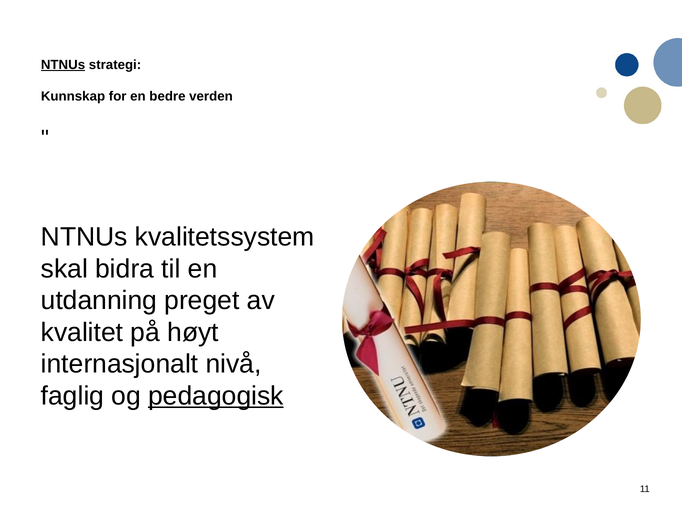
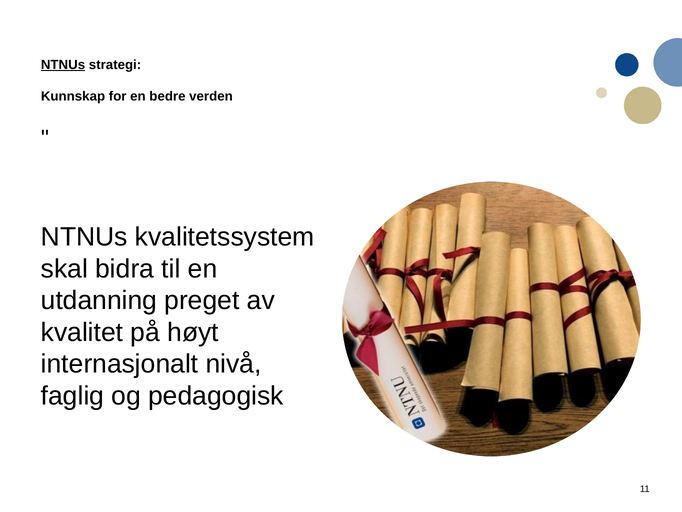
pedagogisk underline: present -> none
